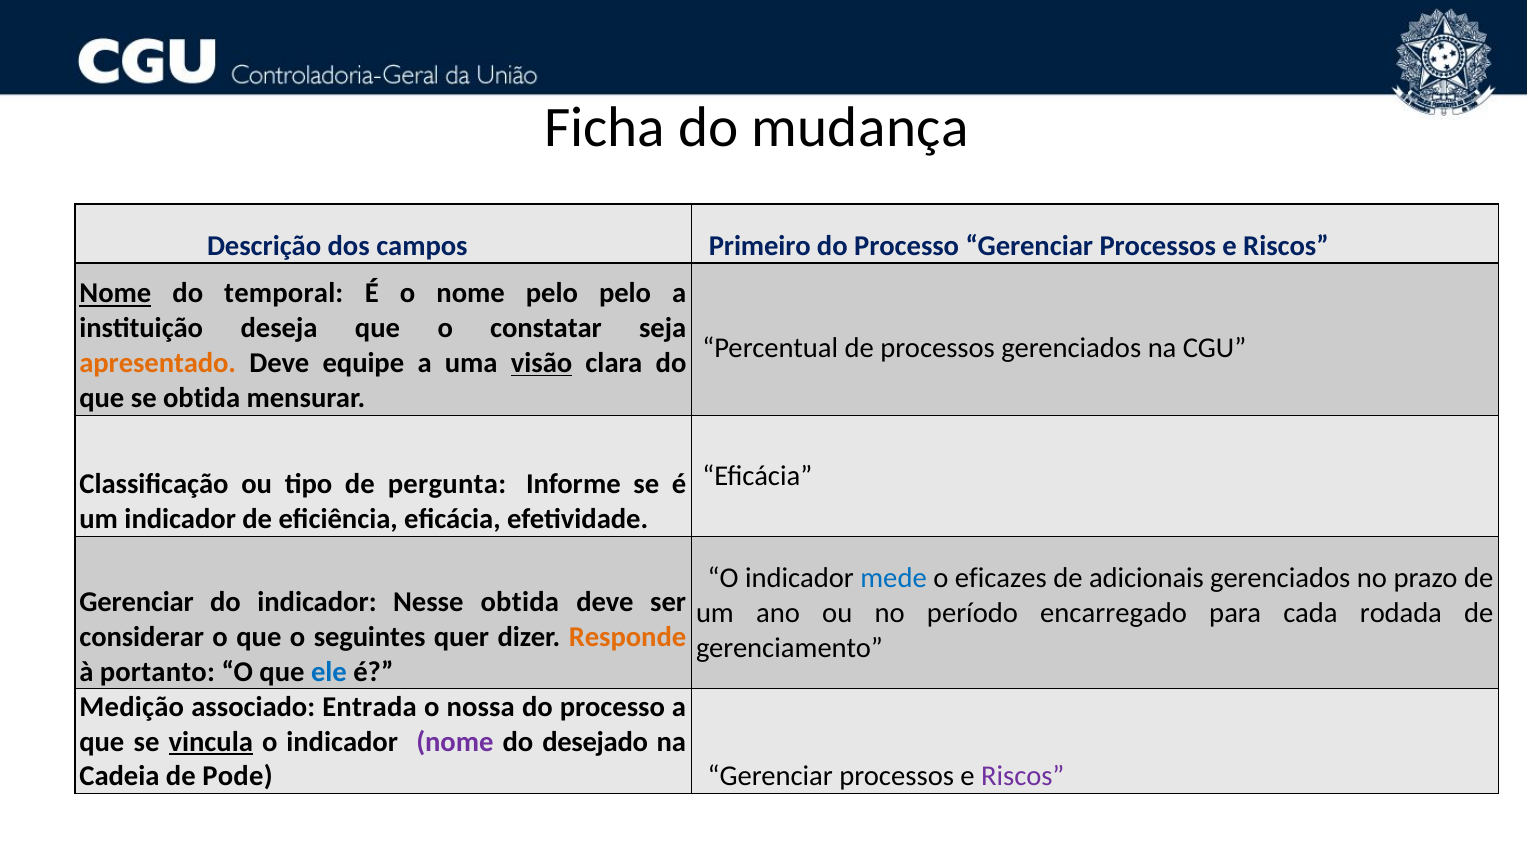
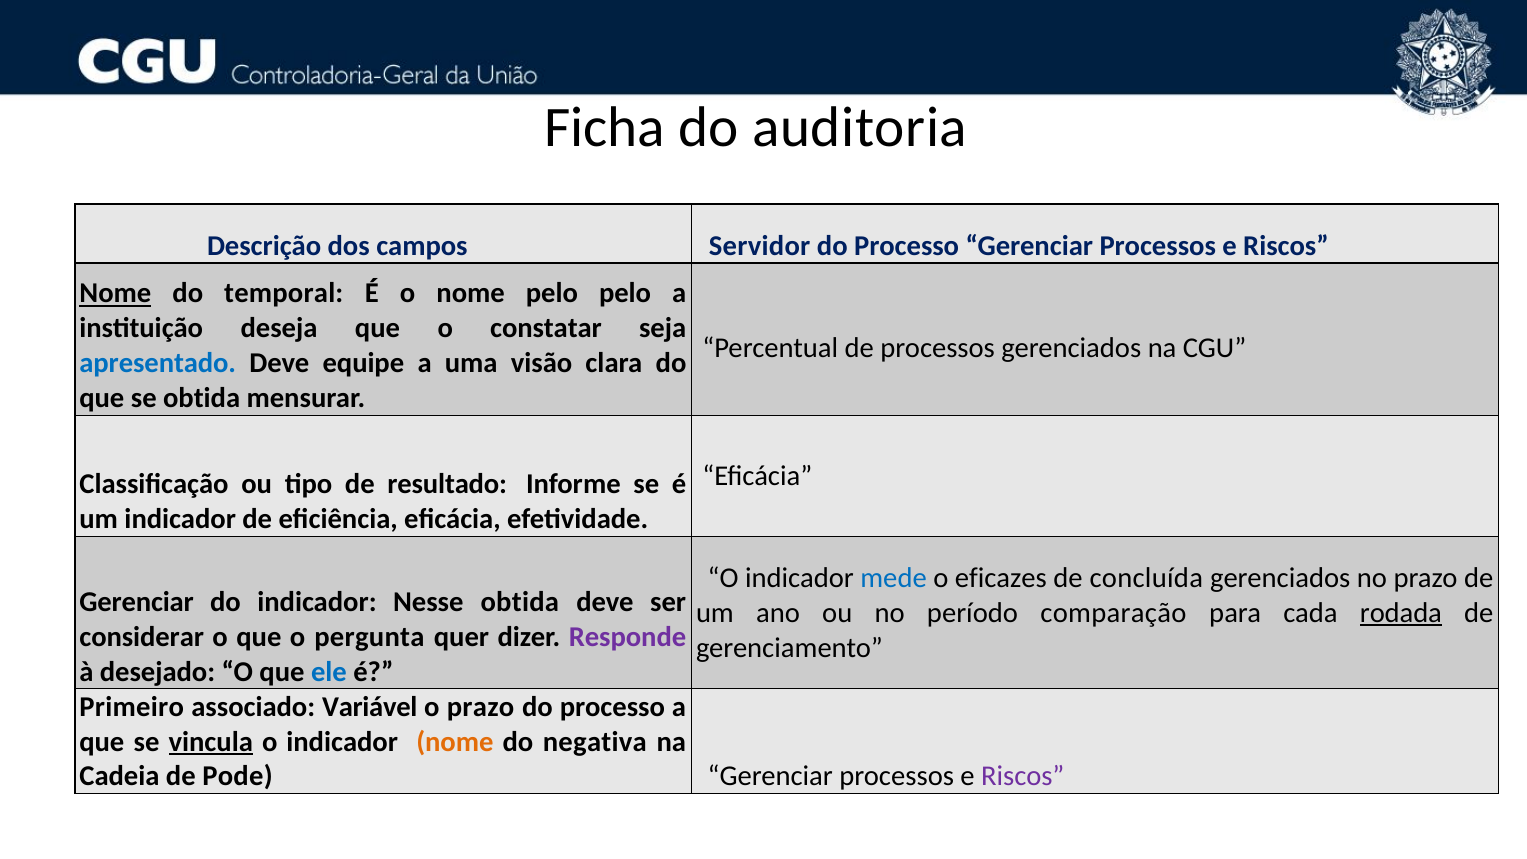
mudança: mudança -> auditoria
Primeiro: Primeiro -> Servidor
apresentado colour: orange -> blue
visão underline: present -> none
pergunta: pergunta -> resultado
adicionais: adicionais -> concluída
encarregado: encarregado -> comparação
rodada underline: none -> present
seguintes: seguintes -> pergunta
Responde colour: orange -> purple
portanto: portanto -> desejado
Medição: Medição -> Primeiro
Entrada: Entrada -> Variável
o nossa: nossa -> prazo
nome at (455, 742) colour: purple -> orange
desejado: desejado -> negativa
